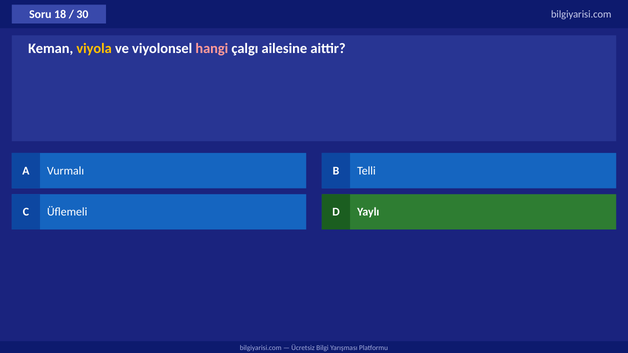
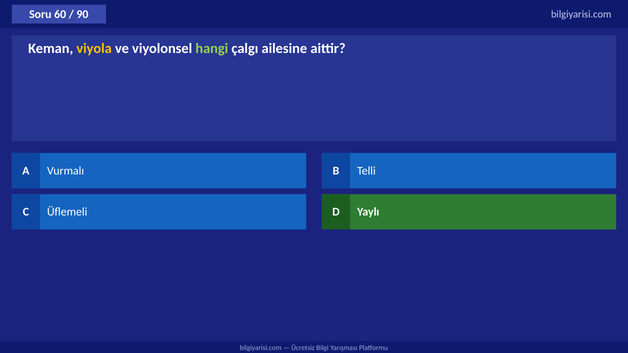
18: 18 -> 60
30: 30 -> 90
hangi colour: pink -> light green
